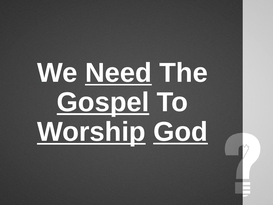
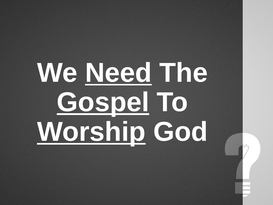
God underline: present -> none
